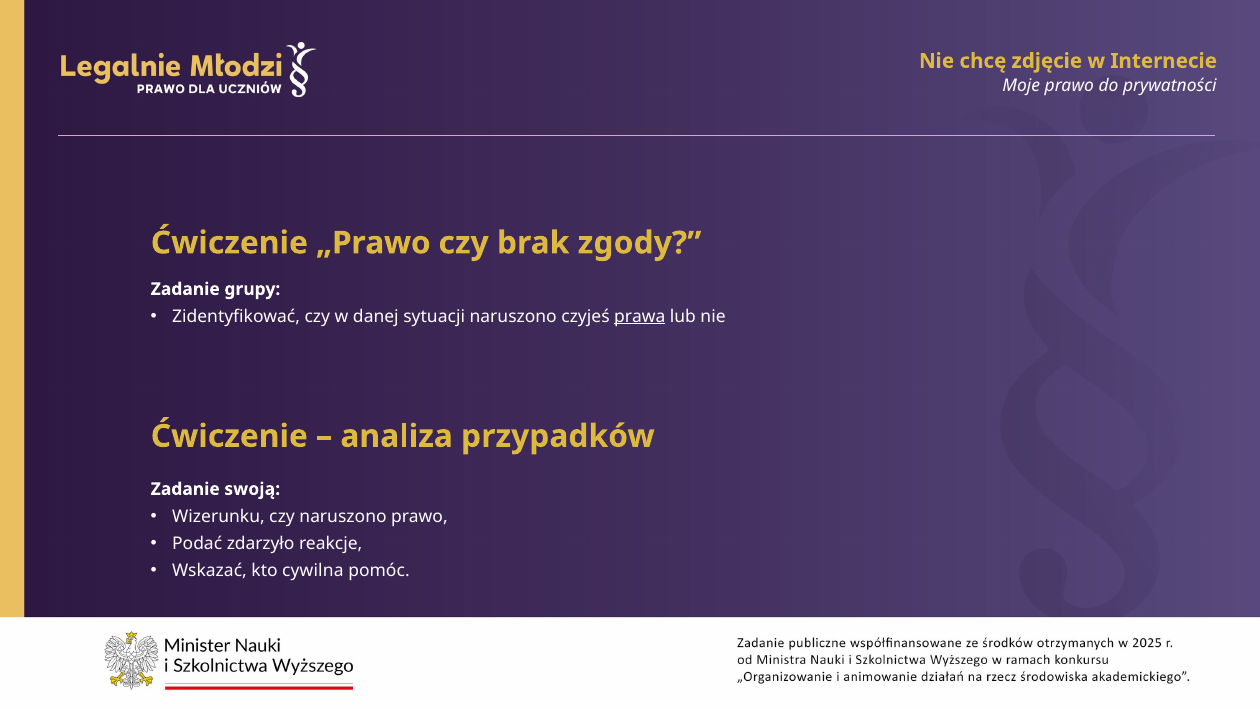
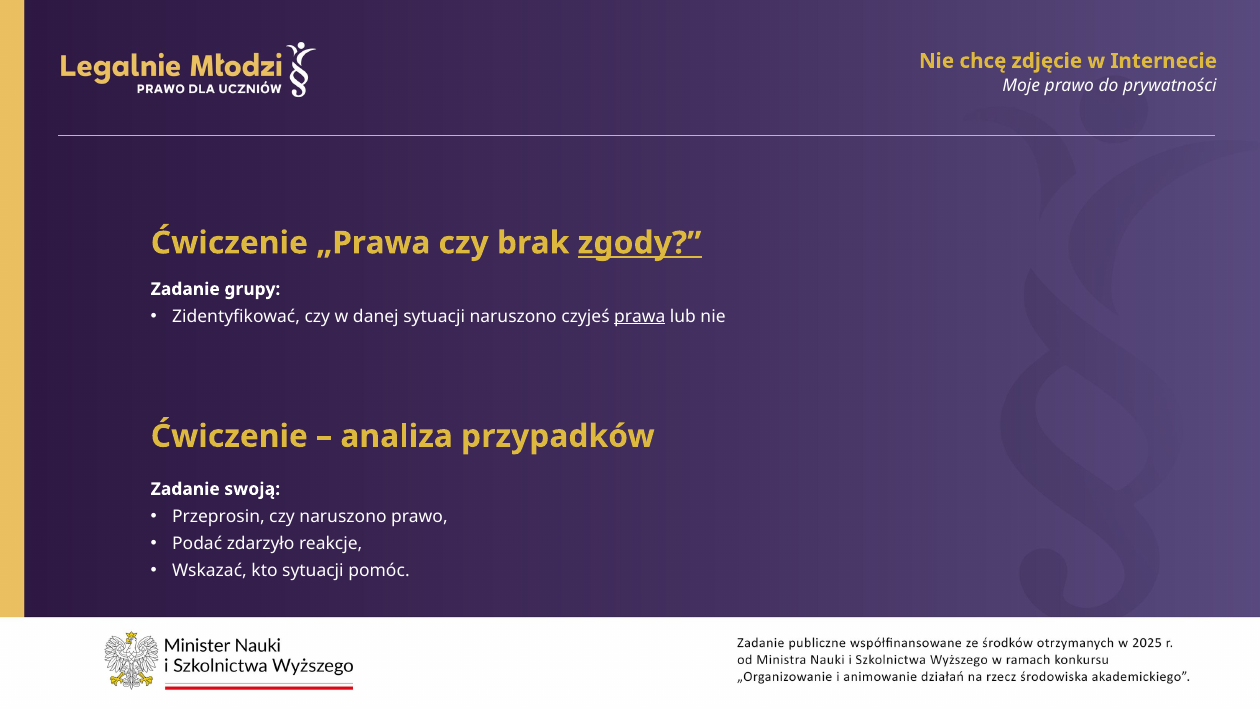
„Prawo: „Prawo -> „Prawa
zgody underline: none -> present
Wizerunku: Wizerunku -> Przeprosin
kto cywilna: cywilna -> sytuacji
